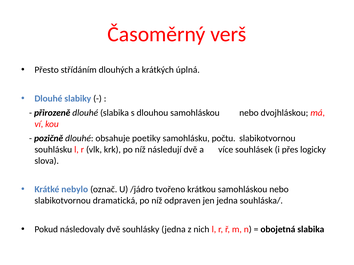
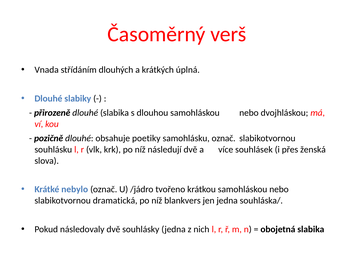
Přesto: Přesto -> Vnada
samohlásku počtu: počtu -> označ
logicky: logicky -> ženská
odpraven: odpraven -> blankvers
